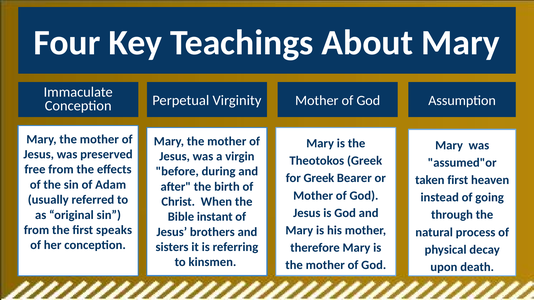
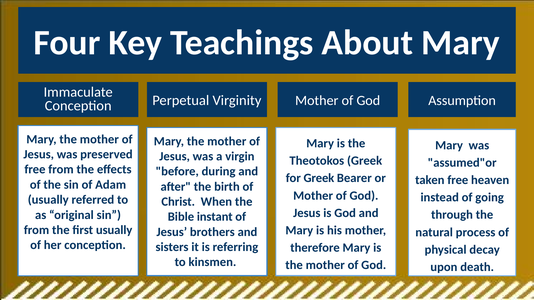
taken first: first -> free
first speaks: speaks -> usually
